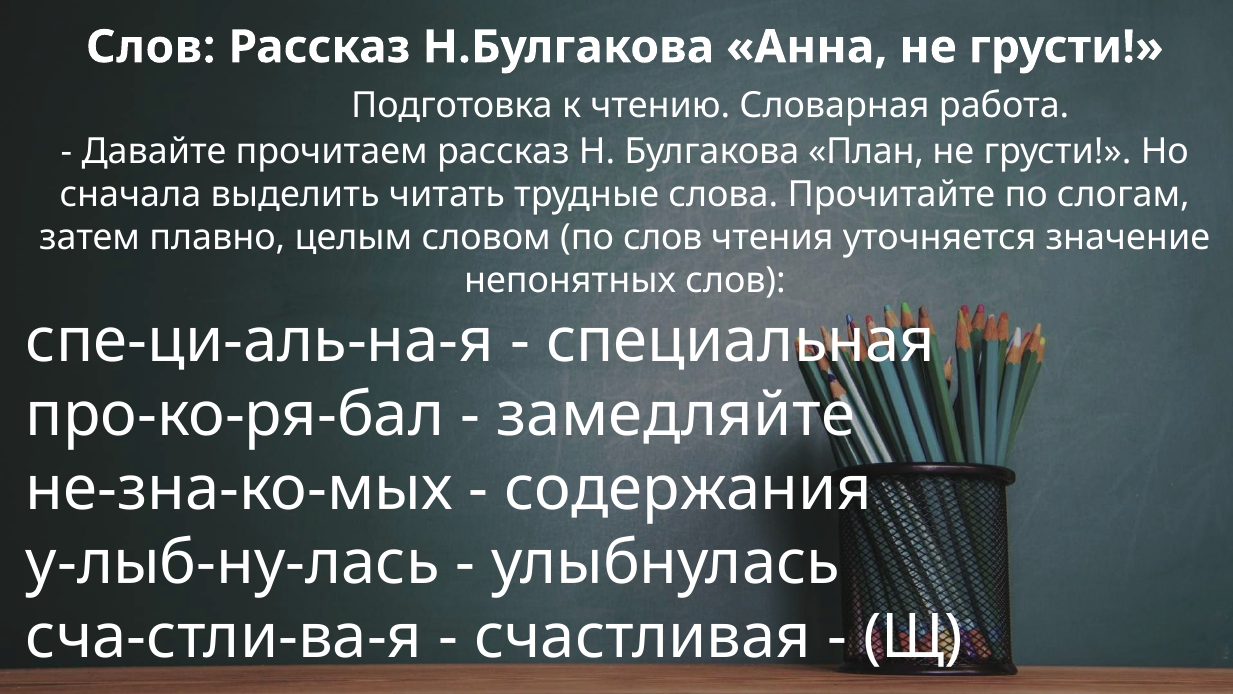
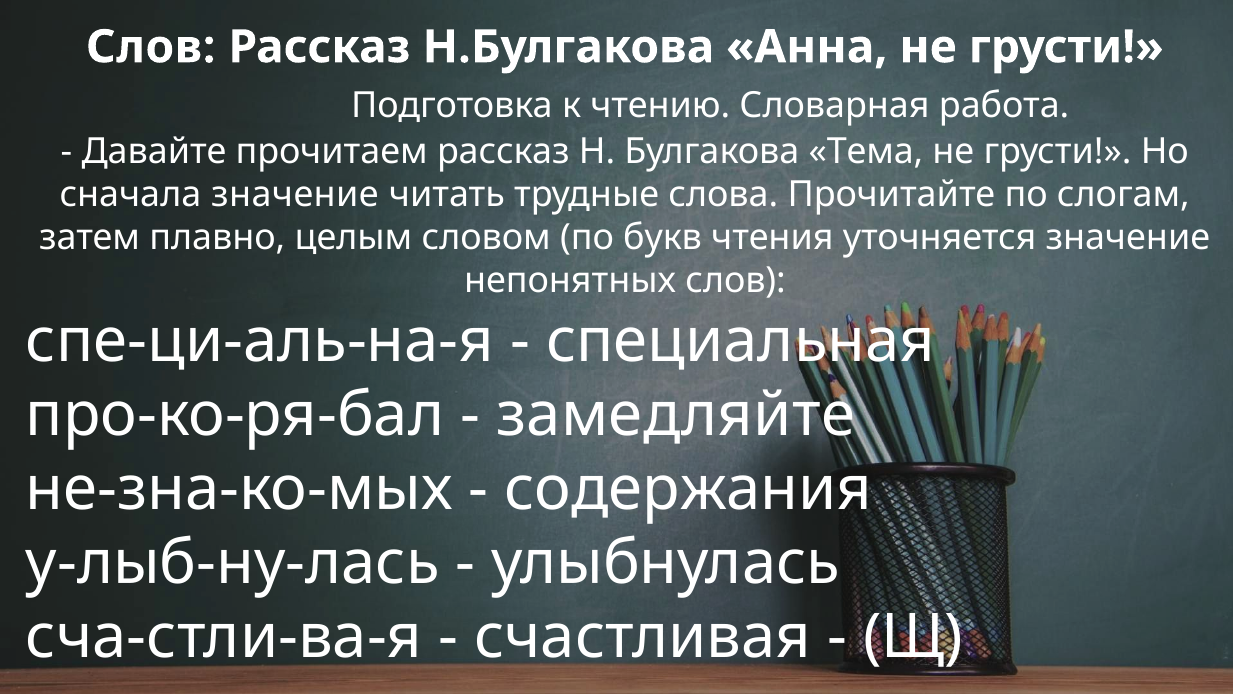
План: План -> Тема
сначала выделить: выделить -> значение
по слов: слов -> букв
